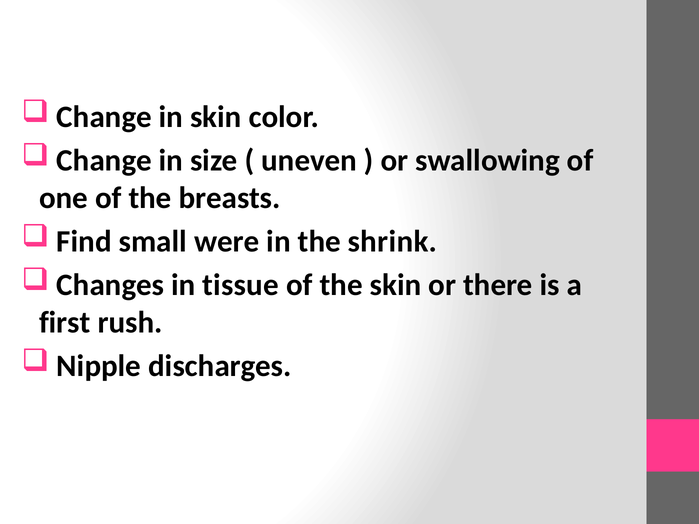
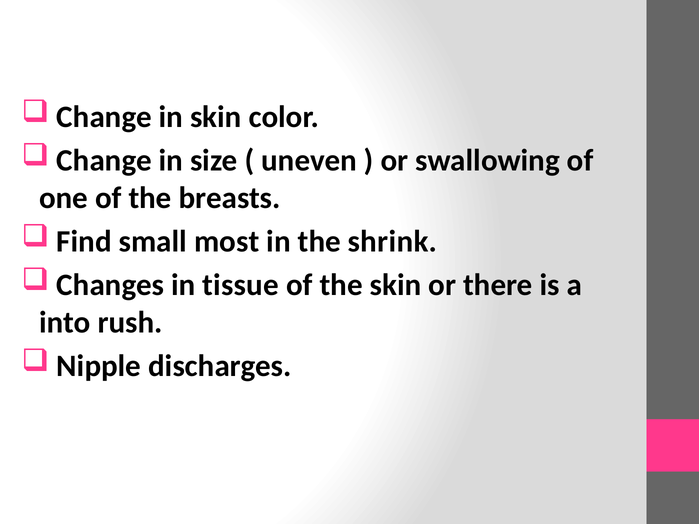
were: were -> most
first: first -> into
